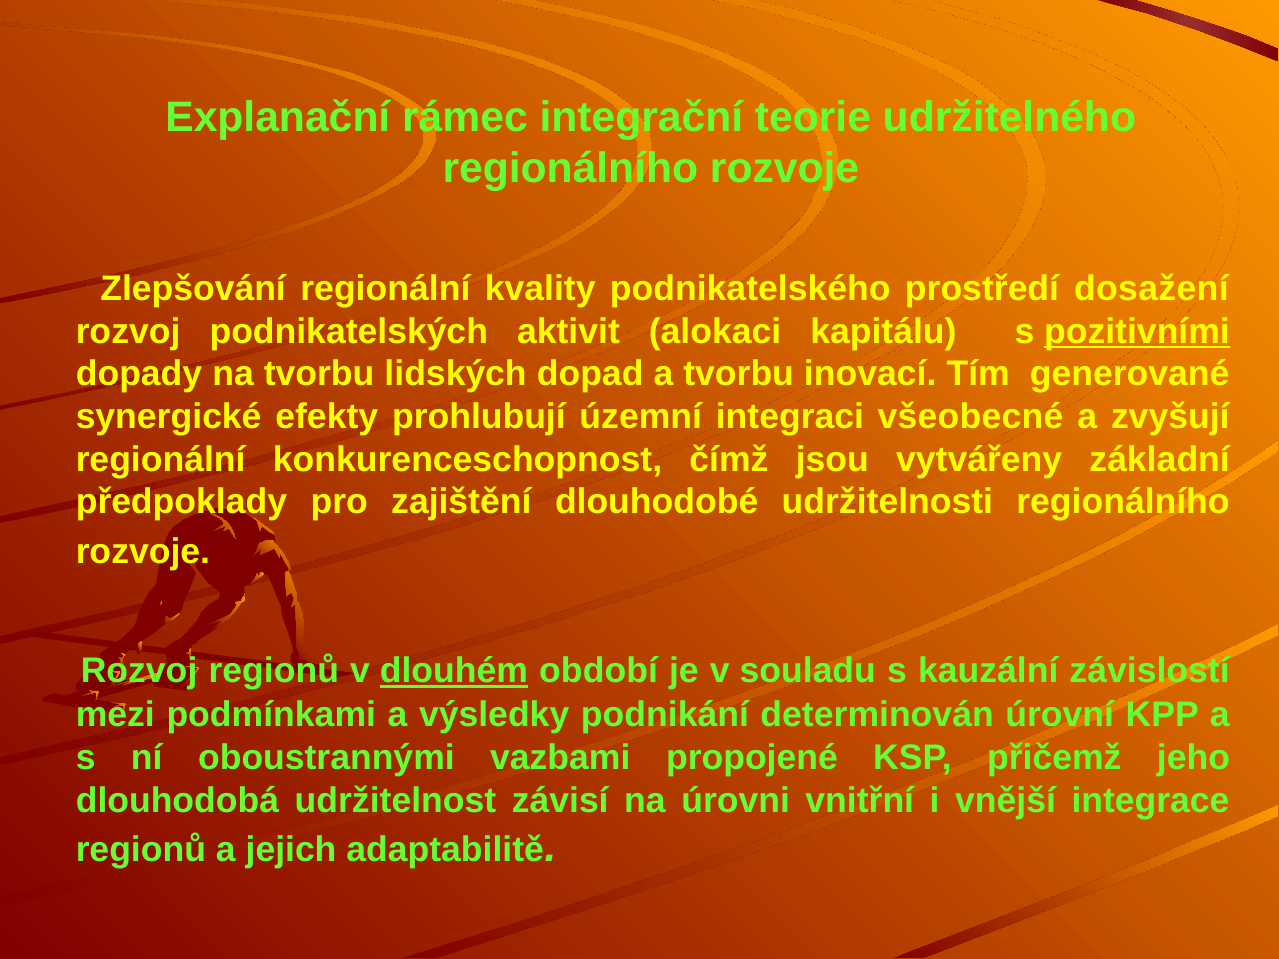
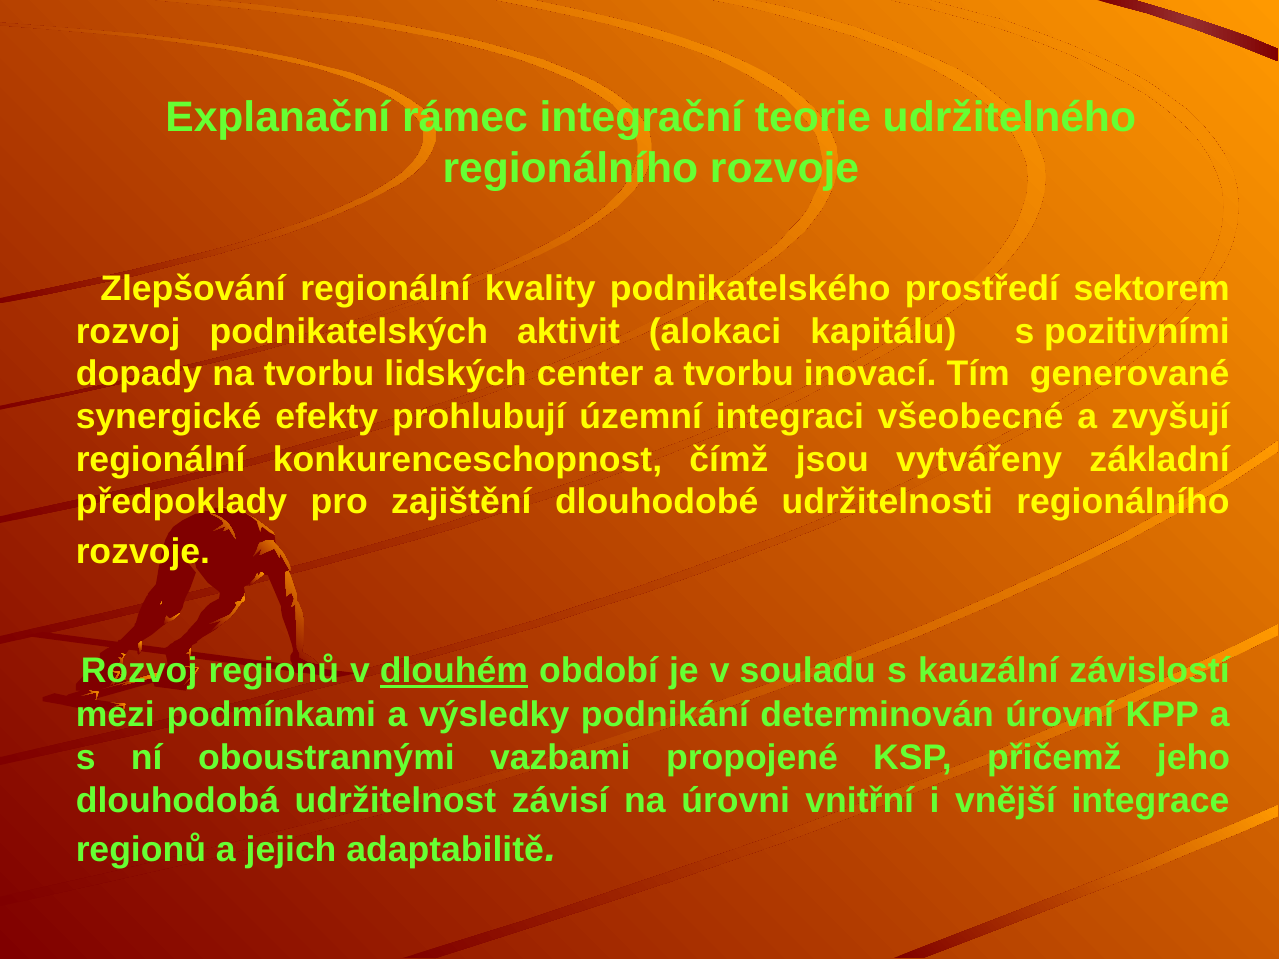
dosažení: dosažení -> sektorem
pozitivními underline: present -> none
dopad: dopad -> center
